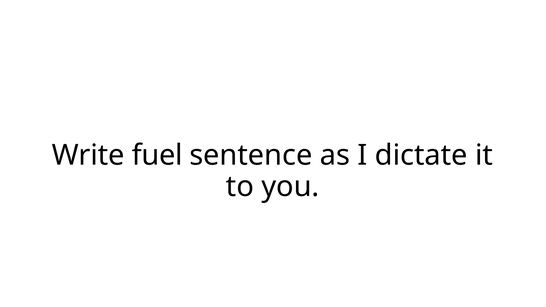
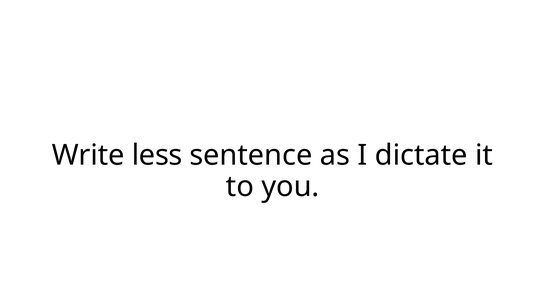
fuel: fuel -> less
